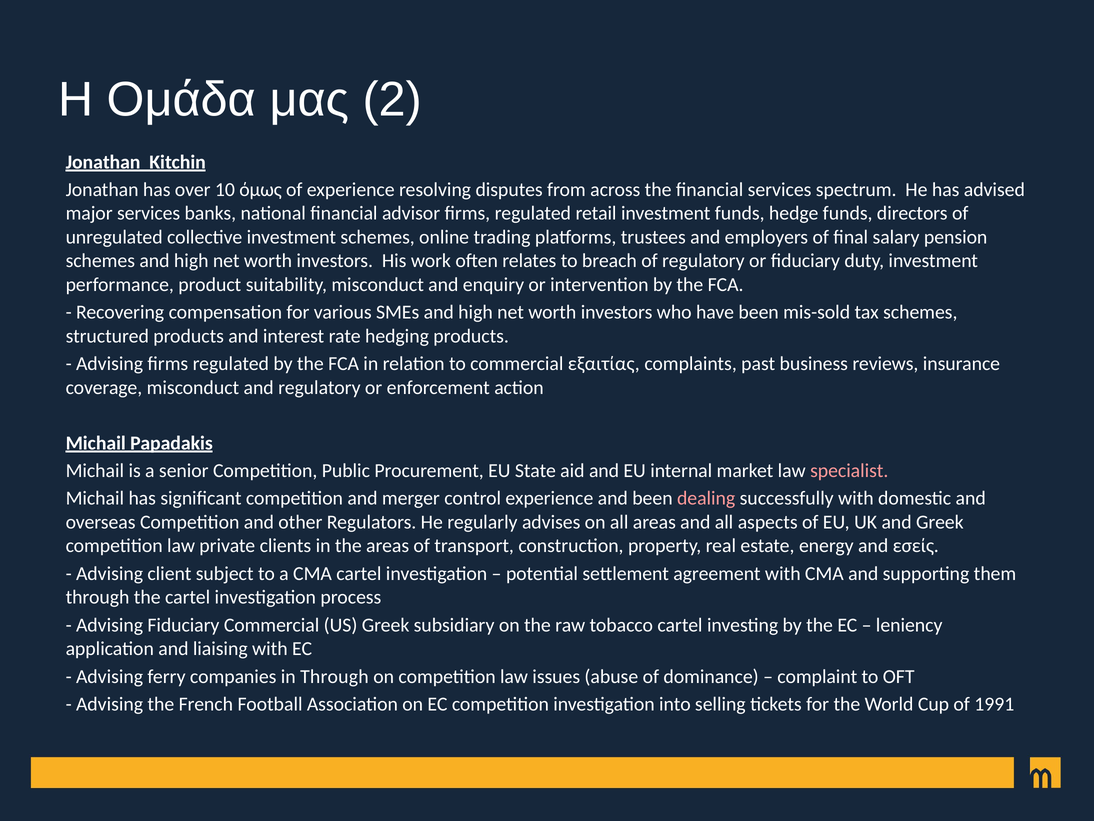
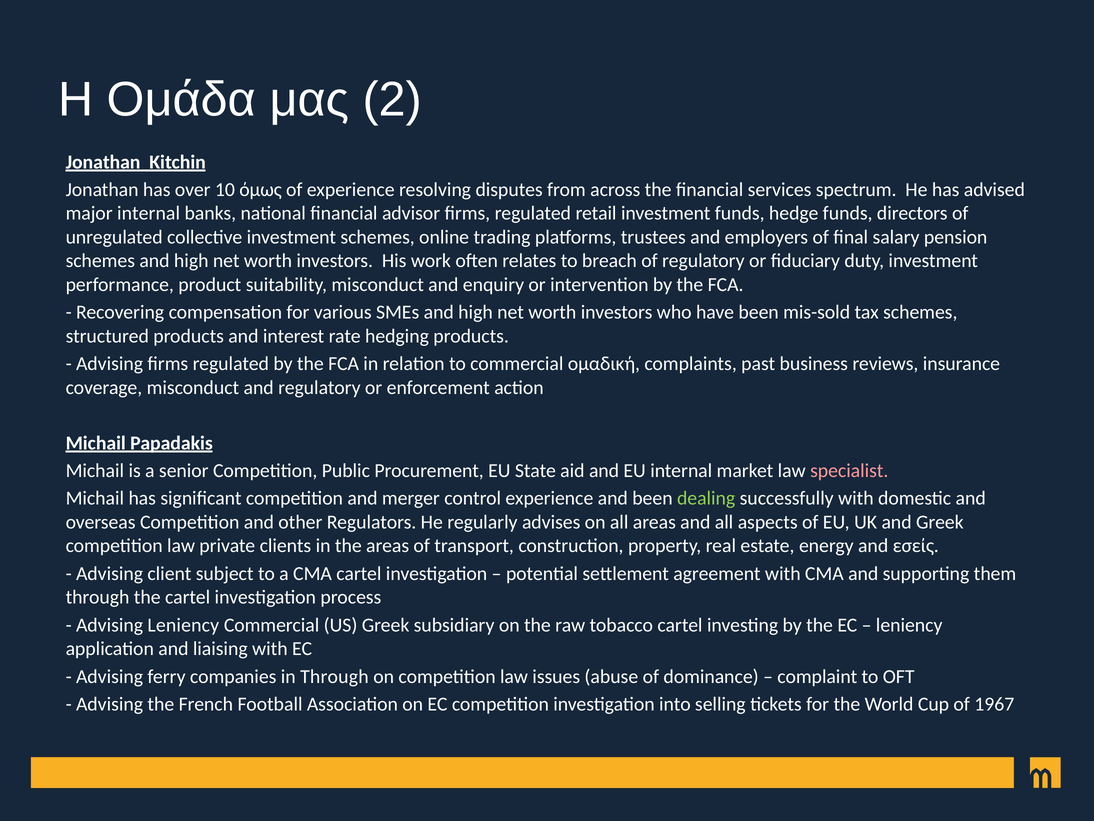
major services: services -> internal
εξαιτίας: εξαιτίας -> ομαδική
dealing colour: pink -> light green
Advising Fiduciary: Fiduciary -> Leniency
1991: 1991 -> 1967
